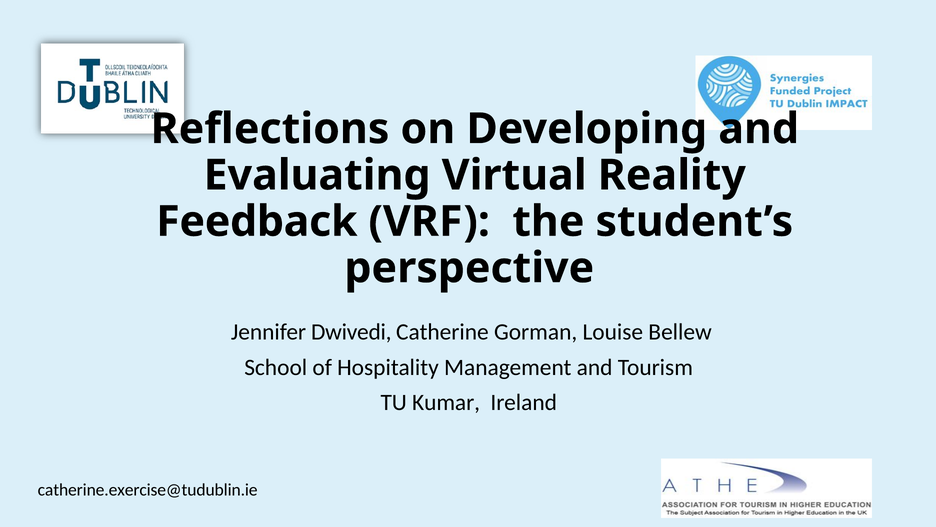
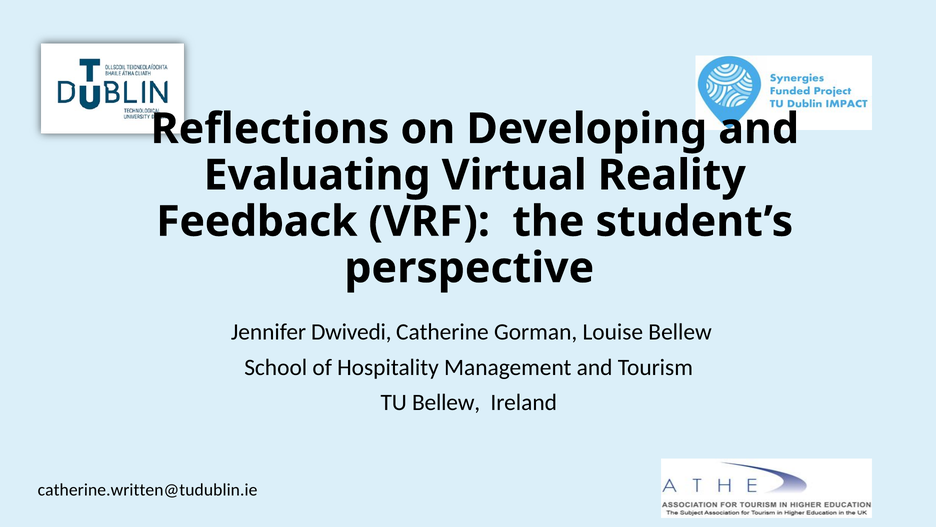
TU Kumar: Kumar -> Bellew
catherine.exercise@tudublin.ie: catherine.exercise@tudublin.ie -> catherine.written@tudublin.ie
